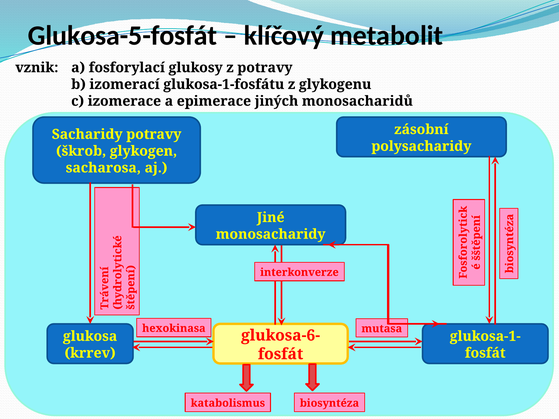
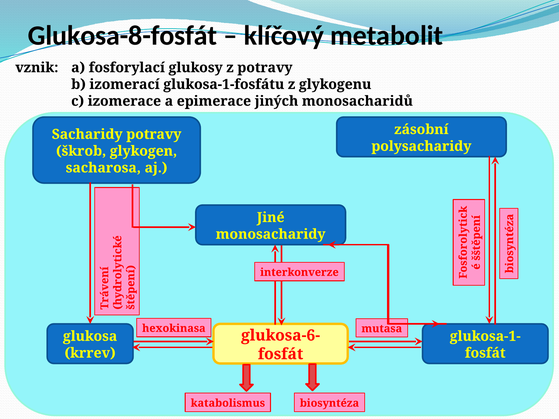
Glukosa-5-fosfát: Glukosa-5-fosfát -> Glukosa-8-fosfát
